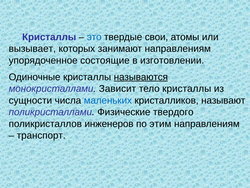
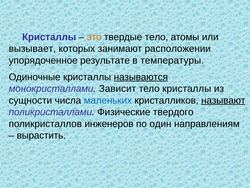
это colour: blue -> orange
твердые свои: свои -> тело
занимают направлениям: направлениям -> расположении
состоящие: состоящие -> результате
изготовлении: изготовлении -> температуры
называют underline: none -> present
этим: этим -> один
транспорт: транспорт -> вырастить
